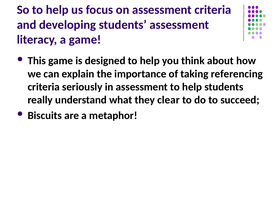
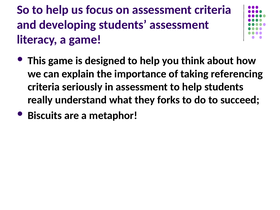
clear: clear -> forks
